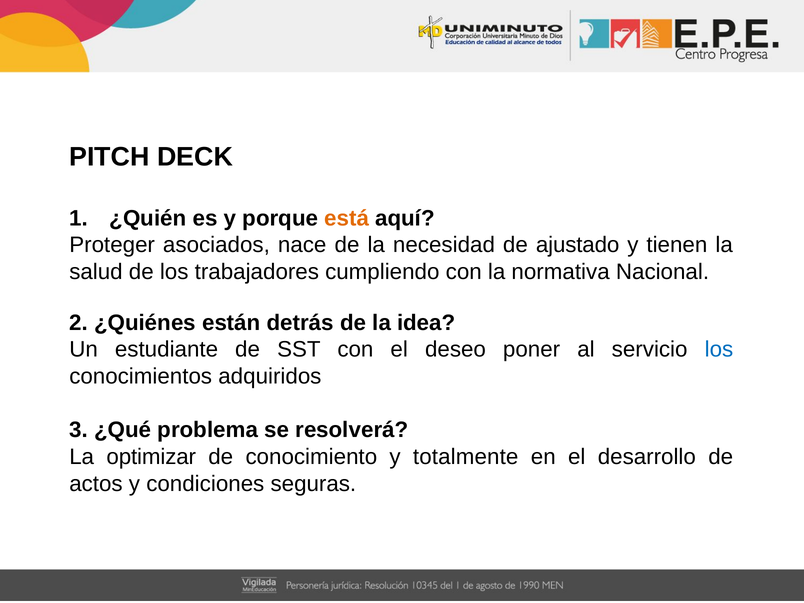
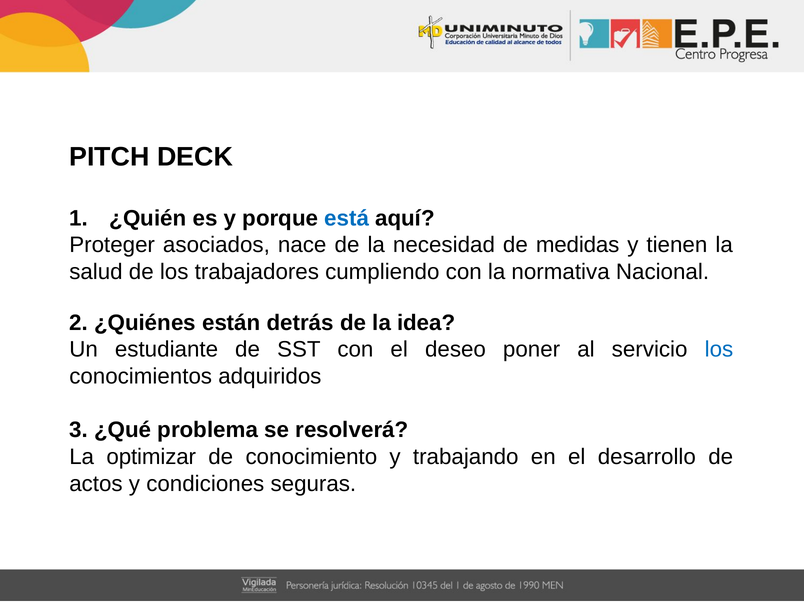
está colour: orange -> blue
ajustado: ajustado -> medidas
totalmente: totalmente -> trabajando
